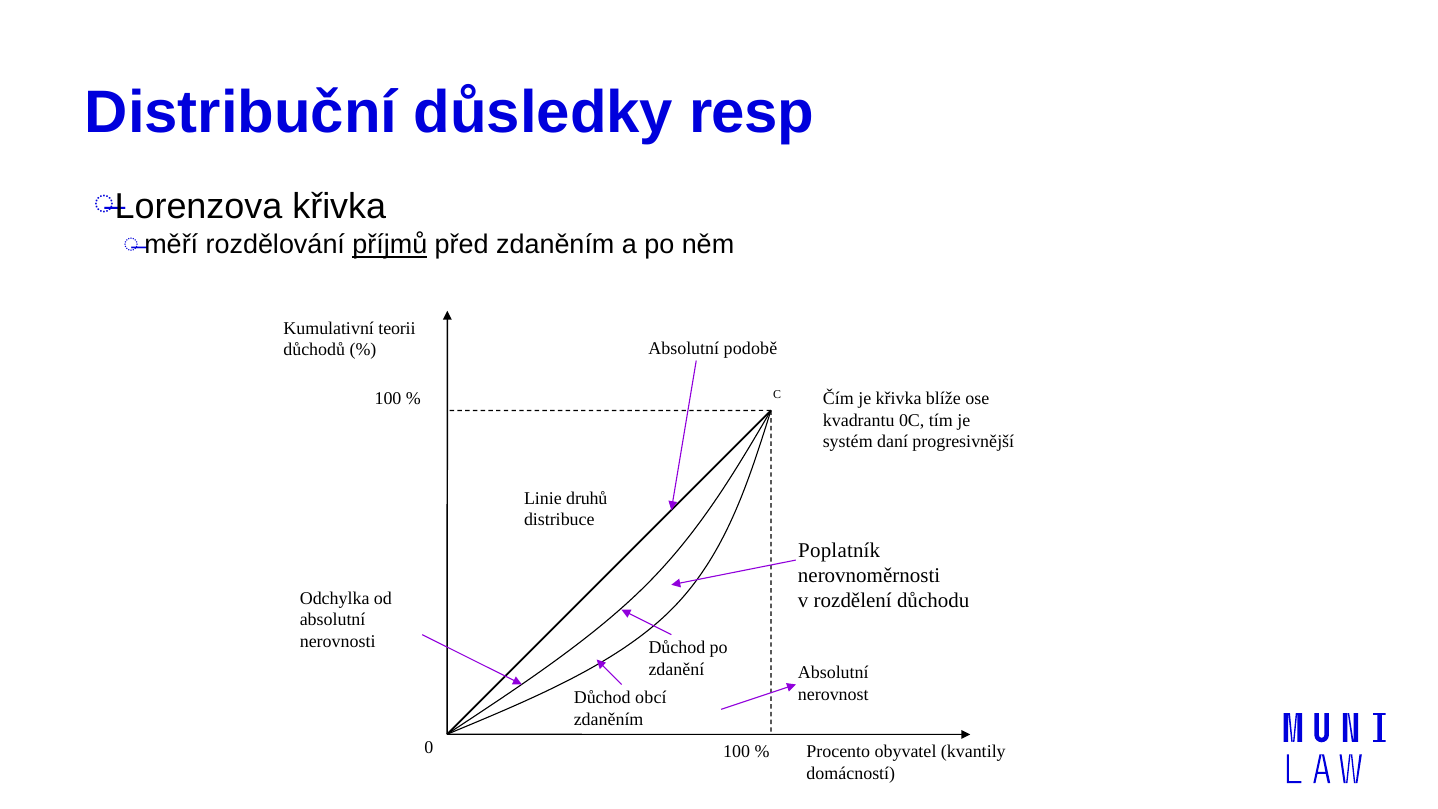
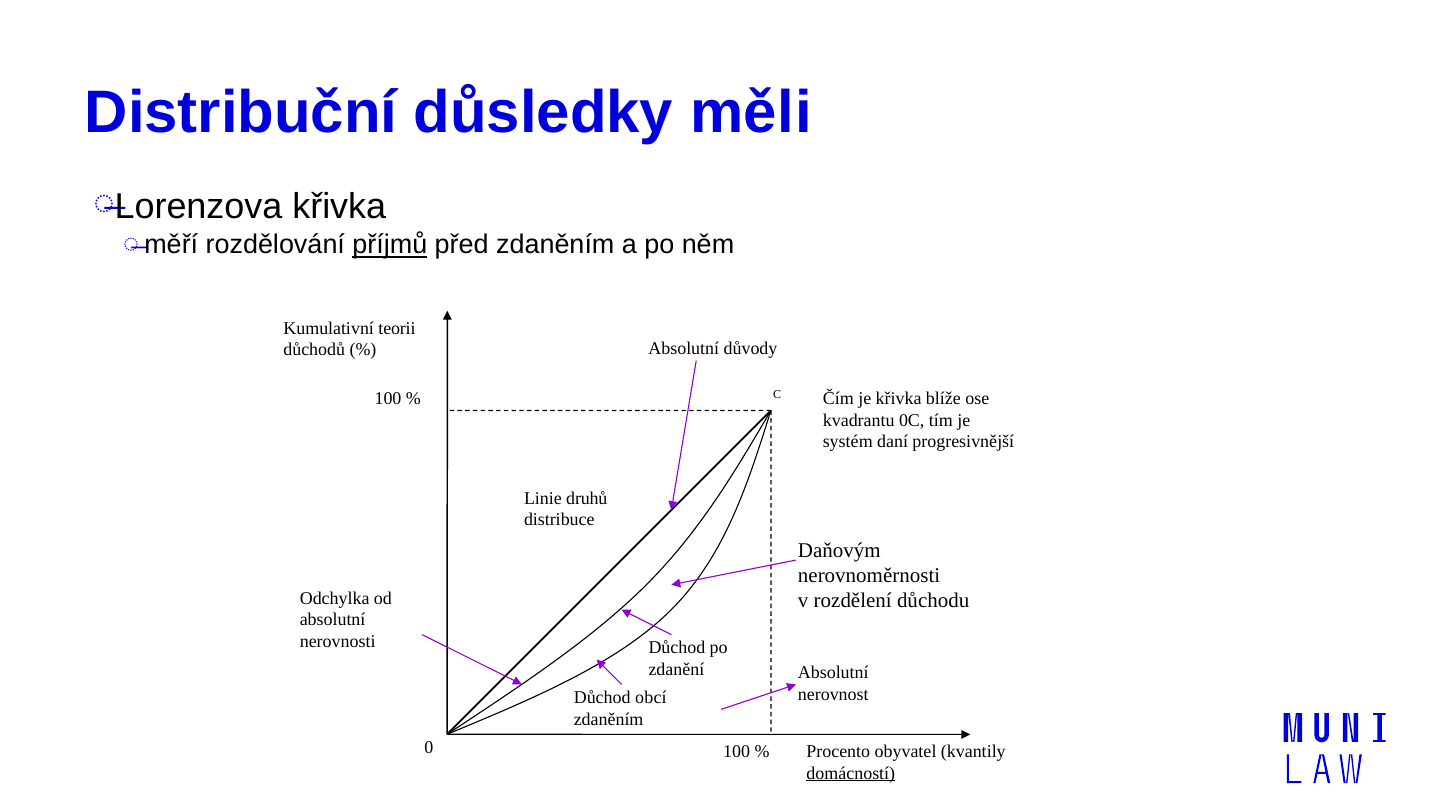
resp: resp -> měli
podobě: podobě -> důvody
Poplatník: Poplatník -> Daňovým
domácností underline: none -> present
